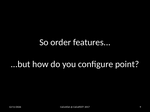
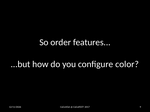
point: point -> color
